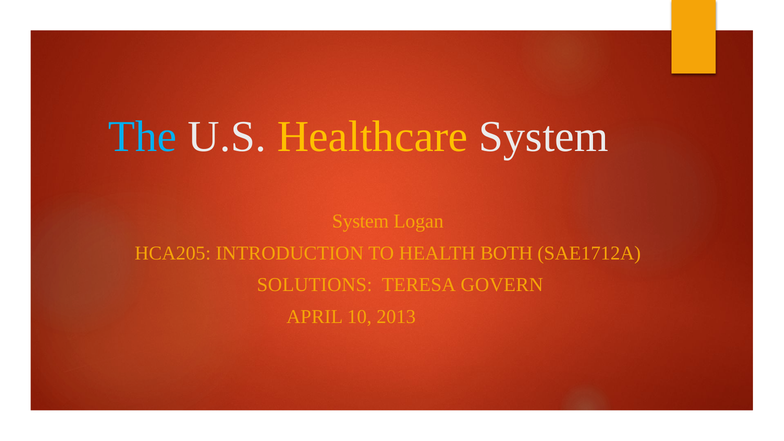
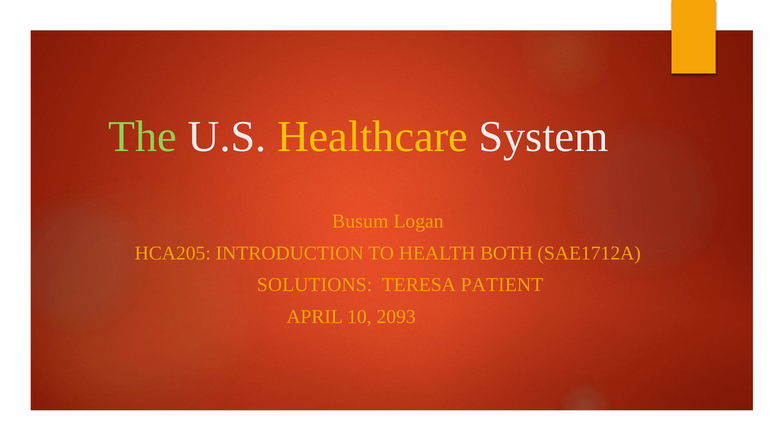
The colour: light blue -> light green
System at (360, 221): System -> Busum
GOVERN: GOVERN -> PATIENT
2013: 2013 -> 2093
